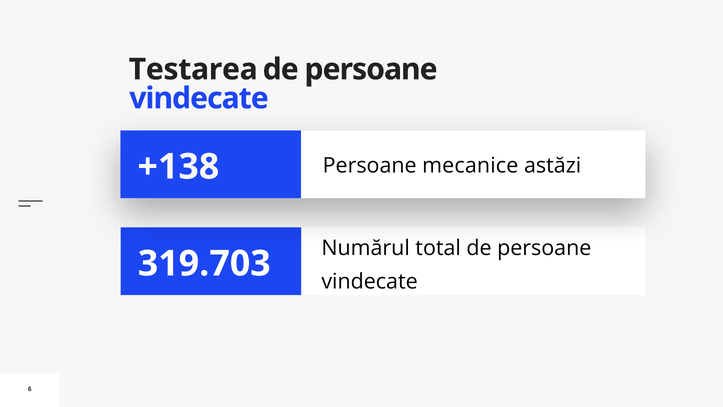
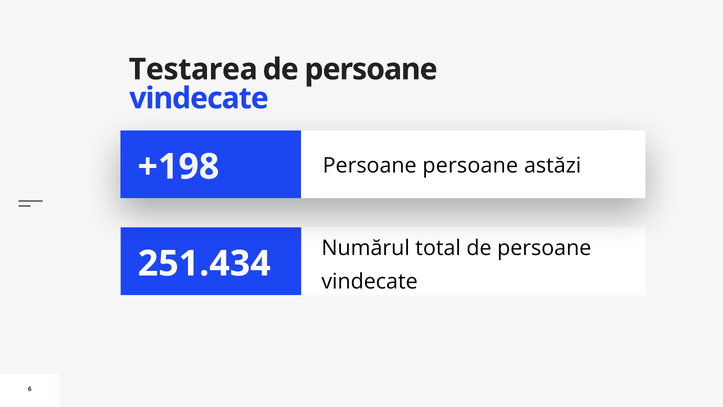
+138: +138 -> +198
Persoane mecanice: mecanice -> persoane
319.703: 319.703 -> 251.434
